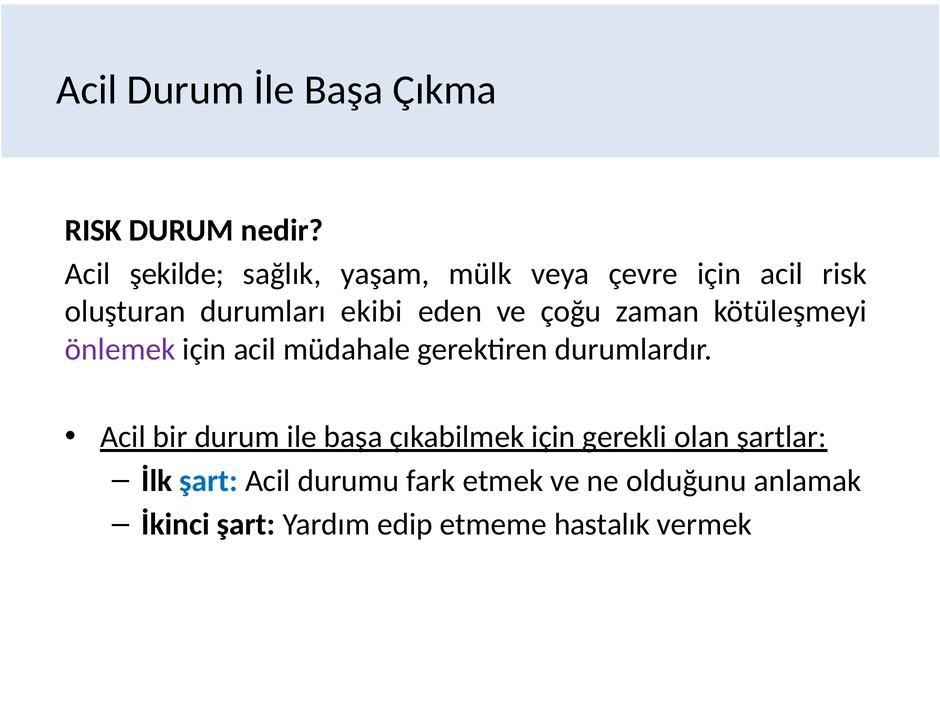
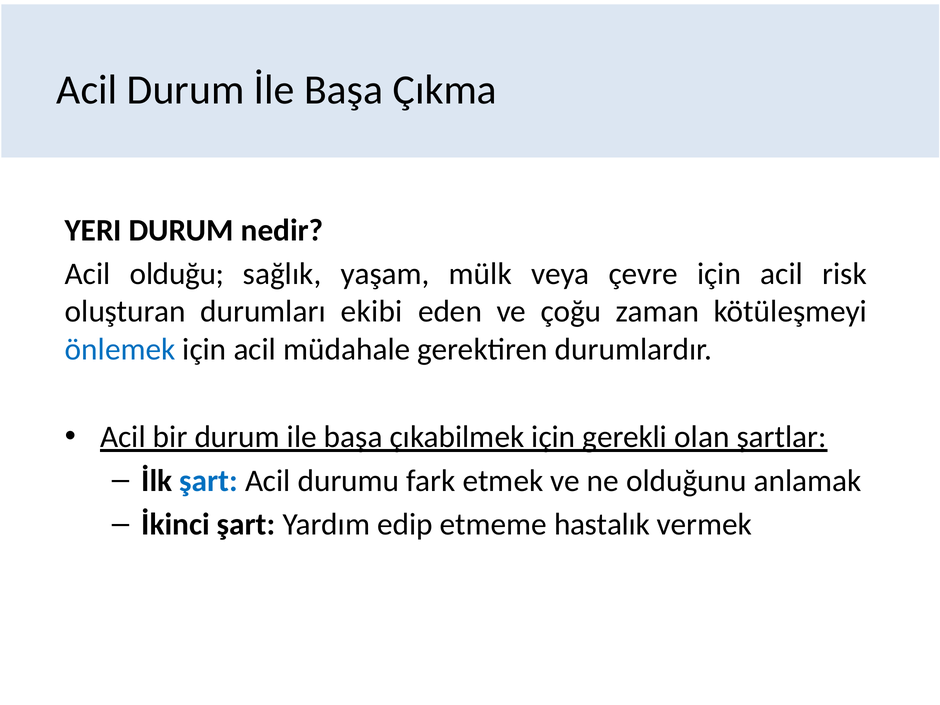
RISK at (93, 230): RISK -> YERI
şekilde: şekilde -> olduğu
önlemek colour: purple -> blue
